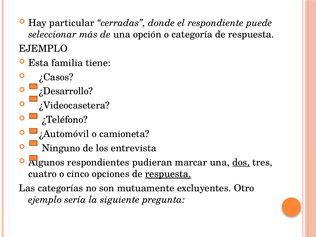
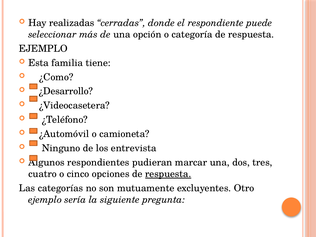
particular: particular -> realizadas
¿Casos: ¿Casos -> ¿Como
dos underline: present -> none
